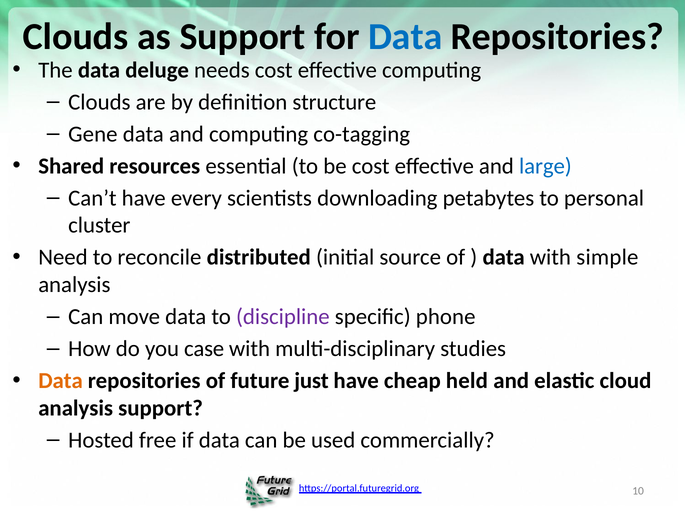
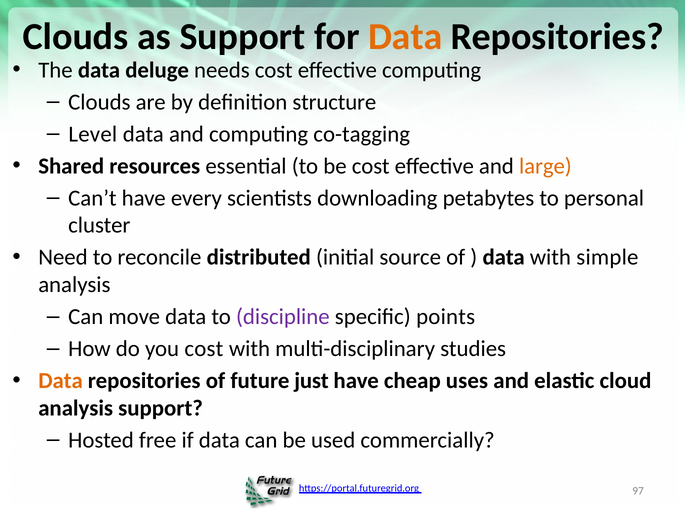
Data at (405, 37) colour: blue -> orange
Gene: Gene -> Level
large colour: blue -> orange
phone: phone -> points
you case: case -> cost
held: held -> uses
10: 10 -> 97
